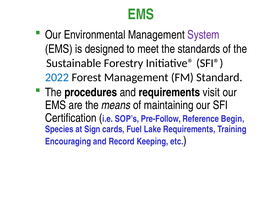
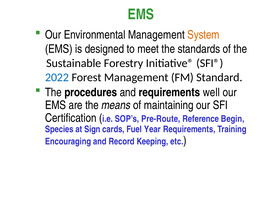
System colour: purple -> orange
visit: visit -> well
Pre-Follow: Pre-Follow -> Pre-Route
Lake: Lake -> Year
